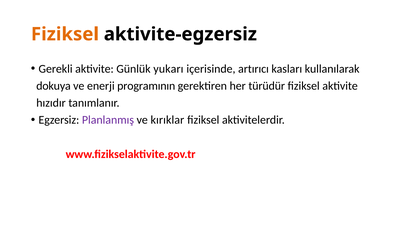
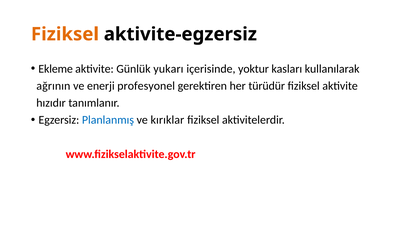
Gerekli: Gerekli -> Ekleme
artırıcı: artırıcı -> yoktur
dokuya: dokuya -> ağrının
programının: programının -> profesyonel
Planlanmış colour: purple -> blue
